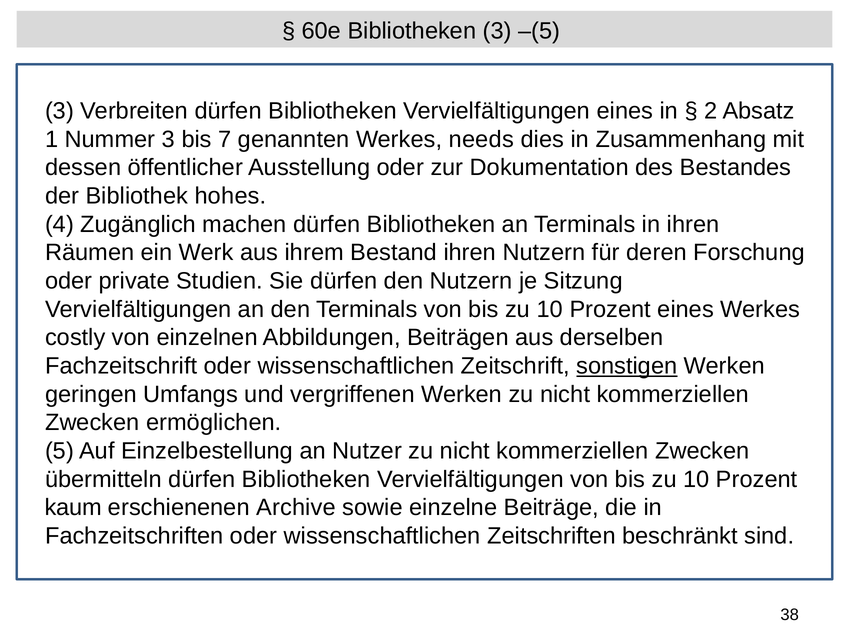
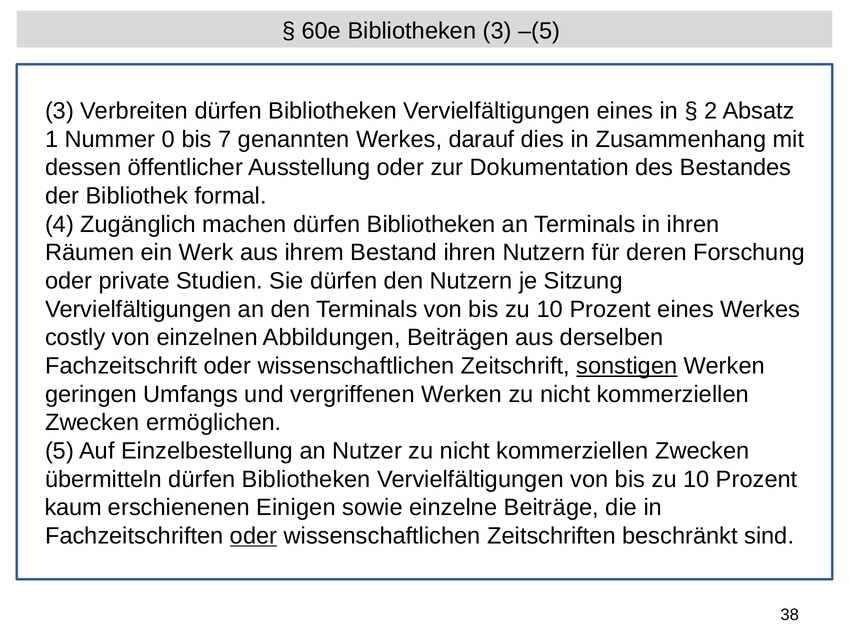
Nummer 3: 3 -> 0
needs: needs -> darauf
hohes: hohes -> formal
Archive: Archive -> Einigen
oder at (254, 536) underline: none -> present
